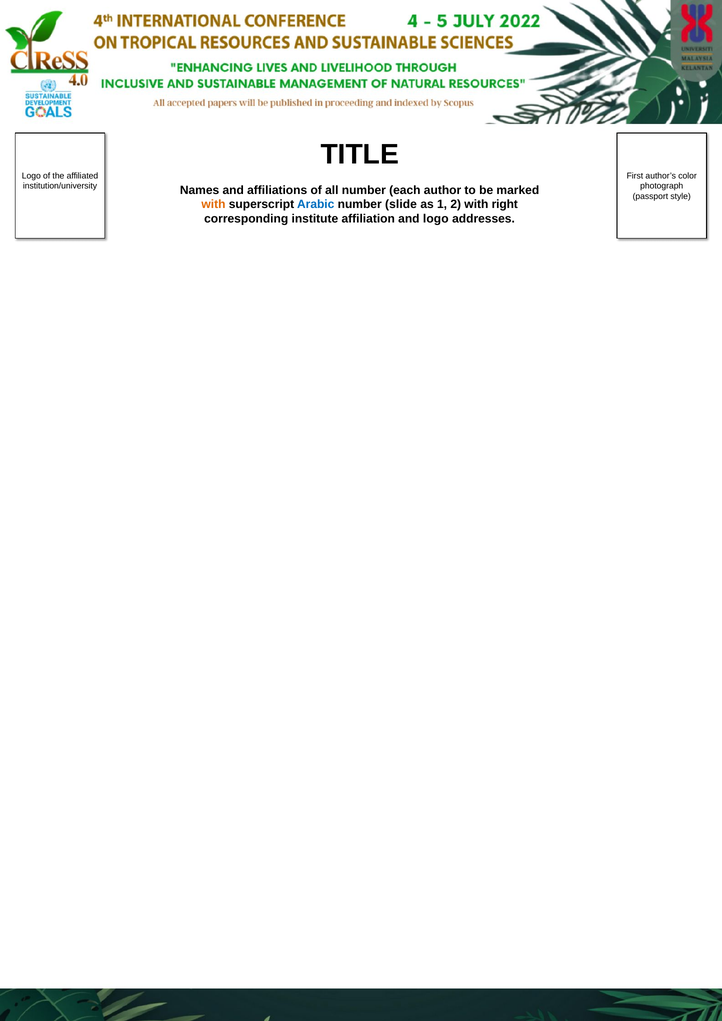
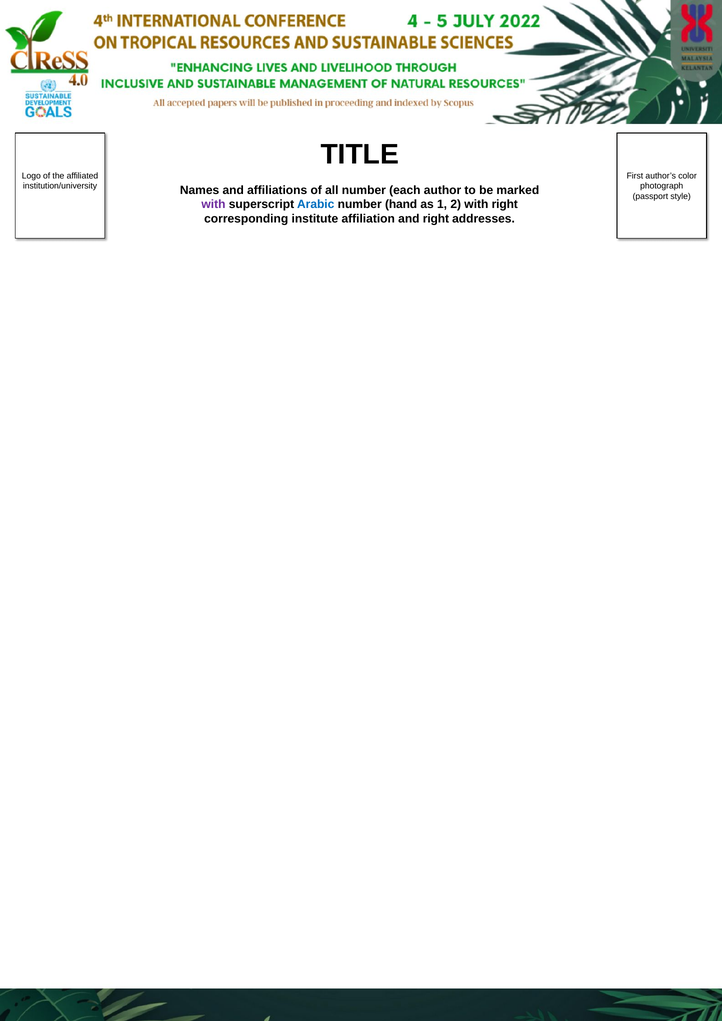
with at (213, 204) colour: orange -> purple
slide: slide -> hand
and logo: logo -> right
